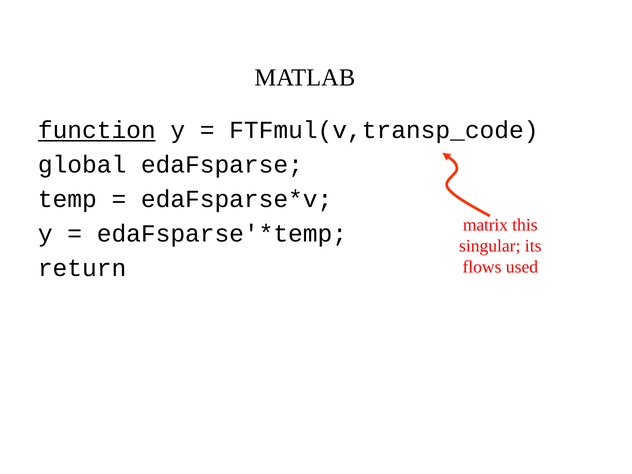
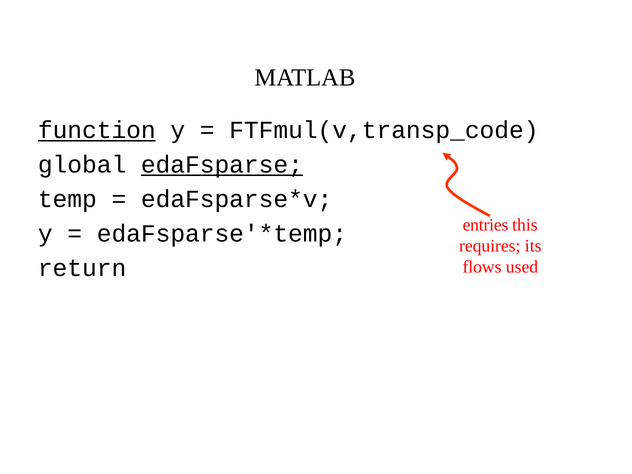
edaFsparse underline: none -> present
matrix: matrix -> entries
singular: singular -> requires
